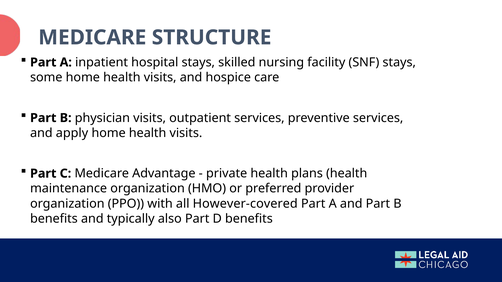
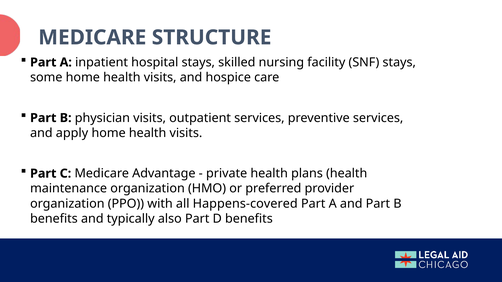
However-covered: However-covered -> Happens-covered
